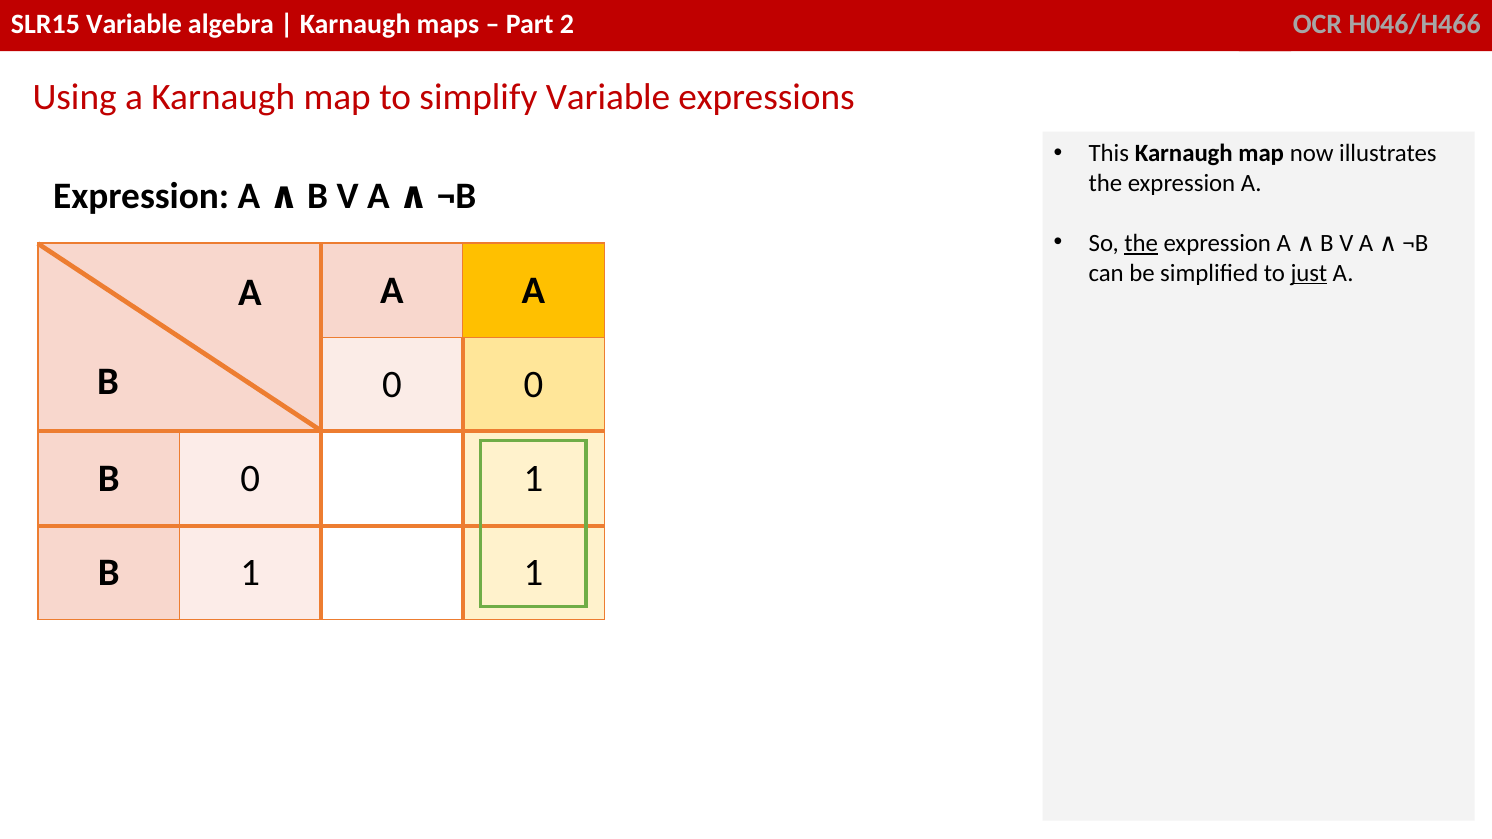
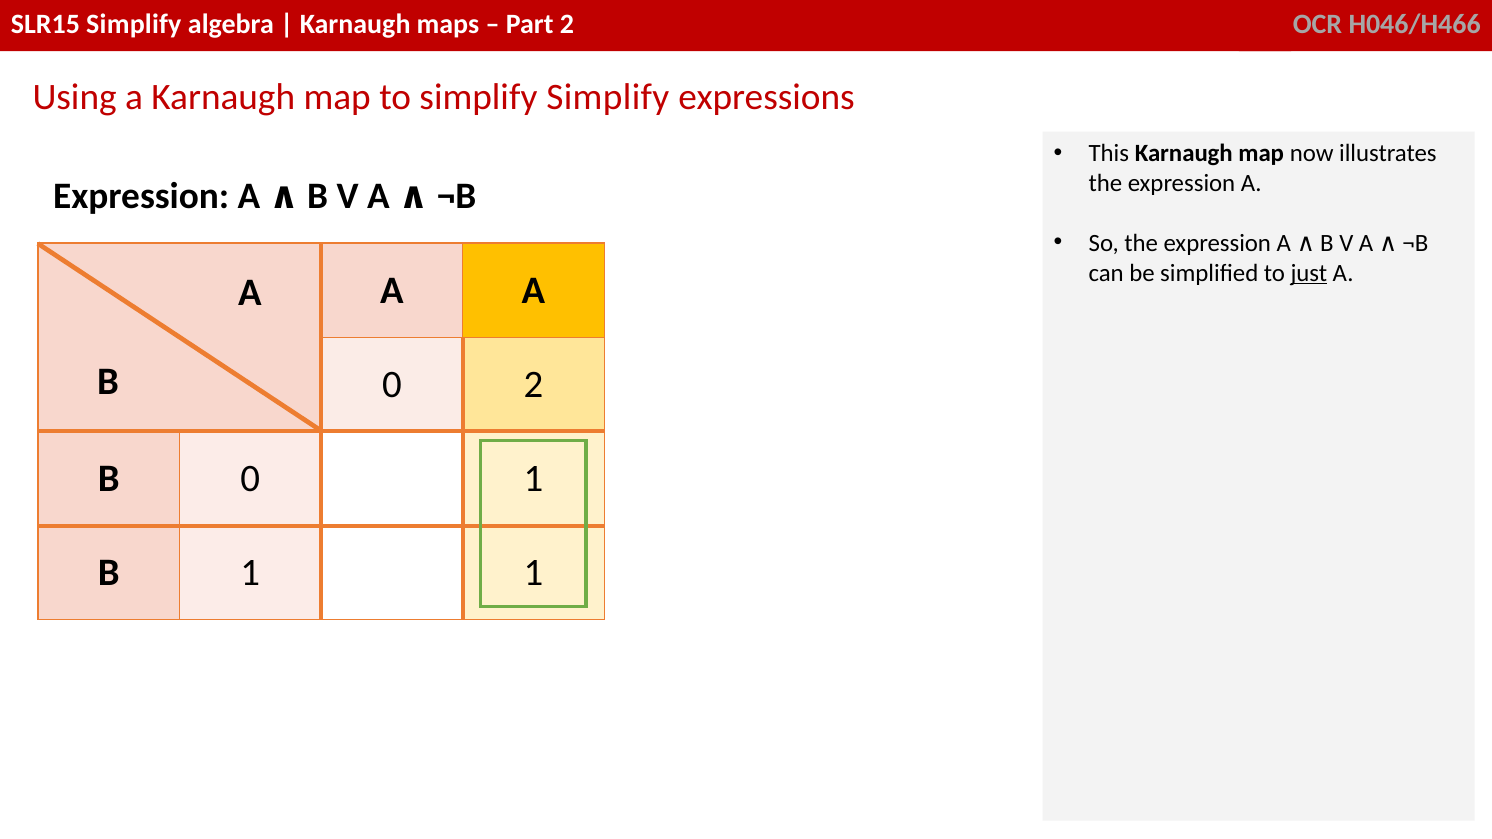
Variable at (134, 24): Variable -> Simplify
simplify Variable: Variable -> Simplify
the at (1141, 243) underline: present -> none
0 0: 0 -> 2
